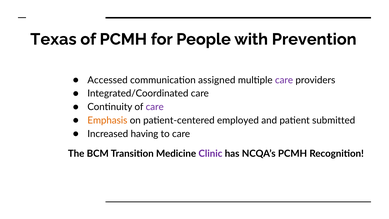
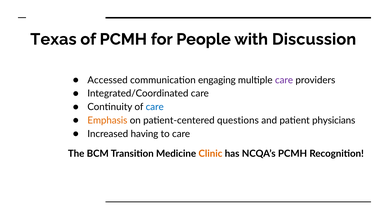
Prevention: Prevention -> Discussion
assigned: assigned -> engaging
care at (155, 107) colour: purple -> blue
employed: employed -> questions
submitted: submitted -> physicians
Clinic colour: purple -> orange
